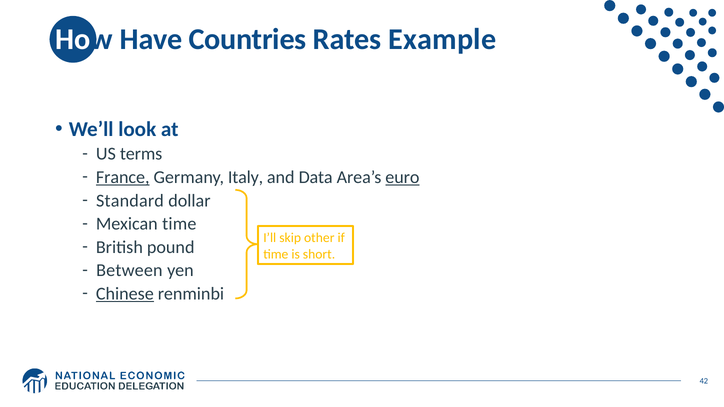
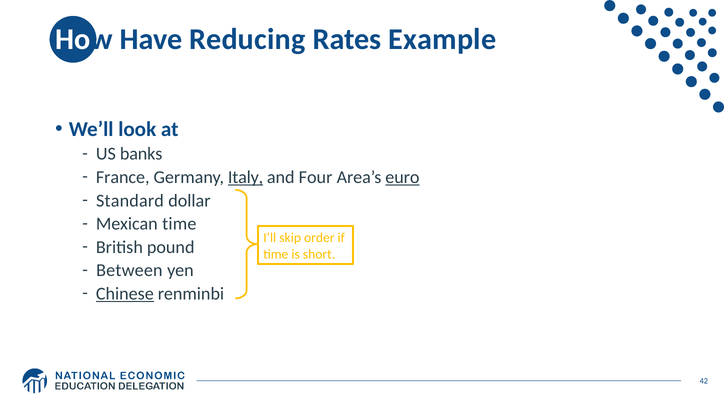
Countries: Countries -> Reducing
terms: terms -> banks
France underline: present -> none
Italy underline: none -> present
Data: Data -> Four
other: other -> order
